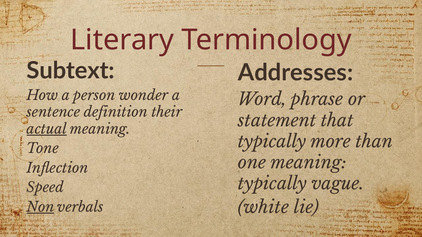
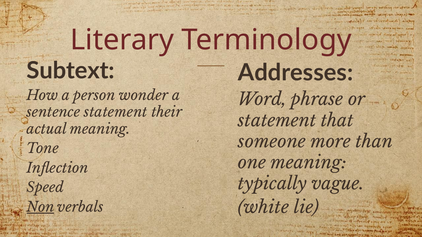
sentence definition: definition -> statement
actual underline: present -> none
typically at (272, 142): typically -> someone
